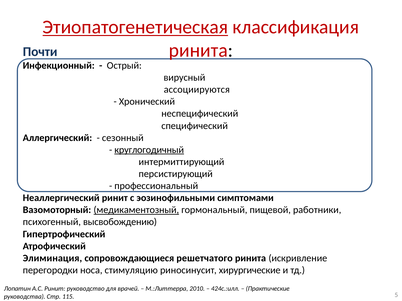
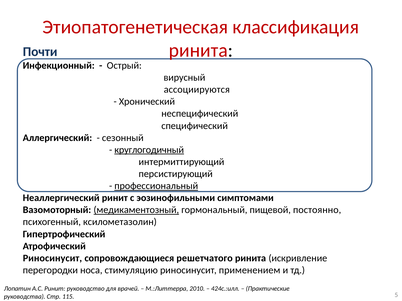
Этиопатогенетическая underline: present -> none
профессиональный underline: none -> present
работники: работники -> постоянно
высвобождению: высвобождению -> ксилометазолин
Элиминация at (52, 259): Элиминация -> Риносинусит
хирургические: хирургические -> применением
